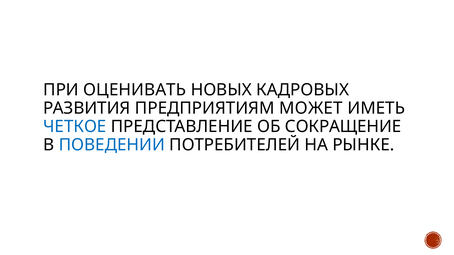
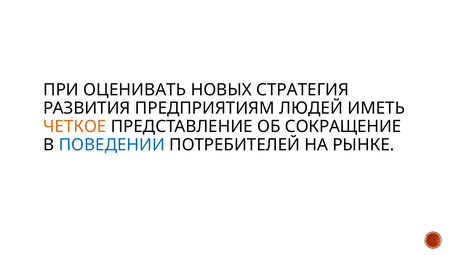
КАДРОВЫХ: КАДРОВЫХ -> СТРАТЕГИЯ
МОЖЕТ: МОЖЕТ -> ЛЮДЕЙ
ЧЕТКОЕ colour: blue -> orange
